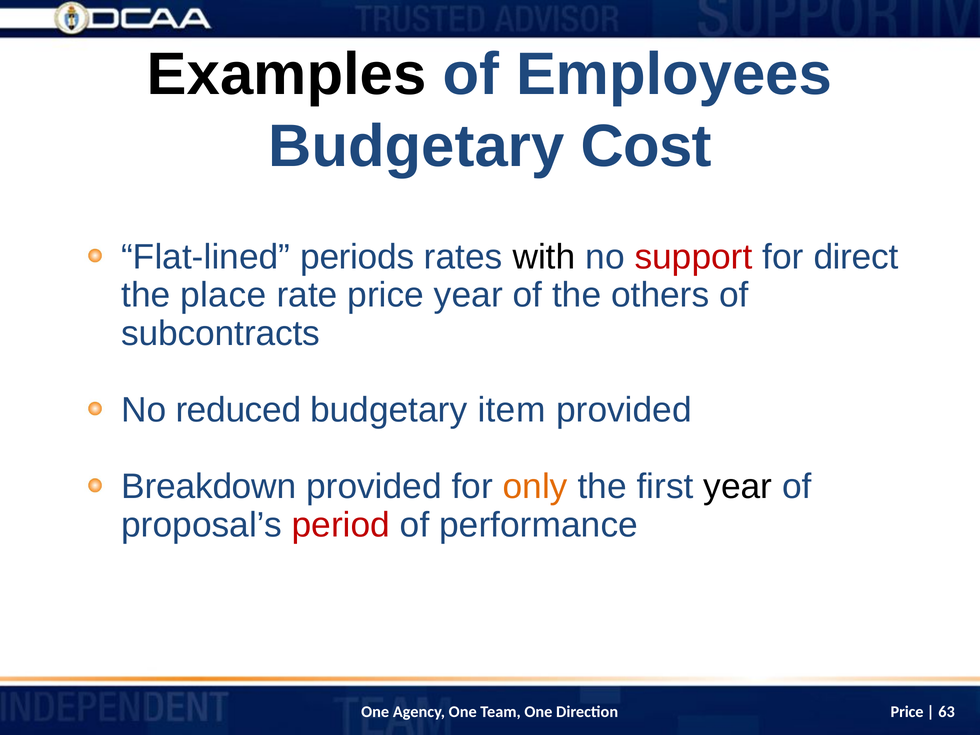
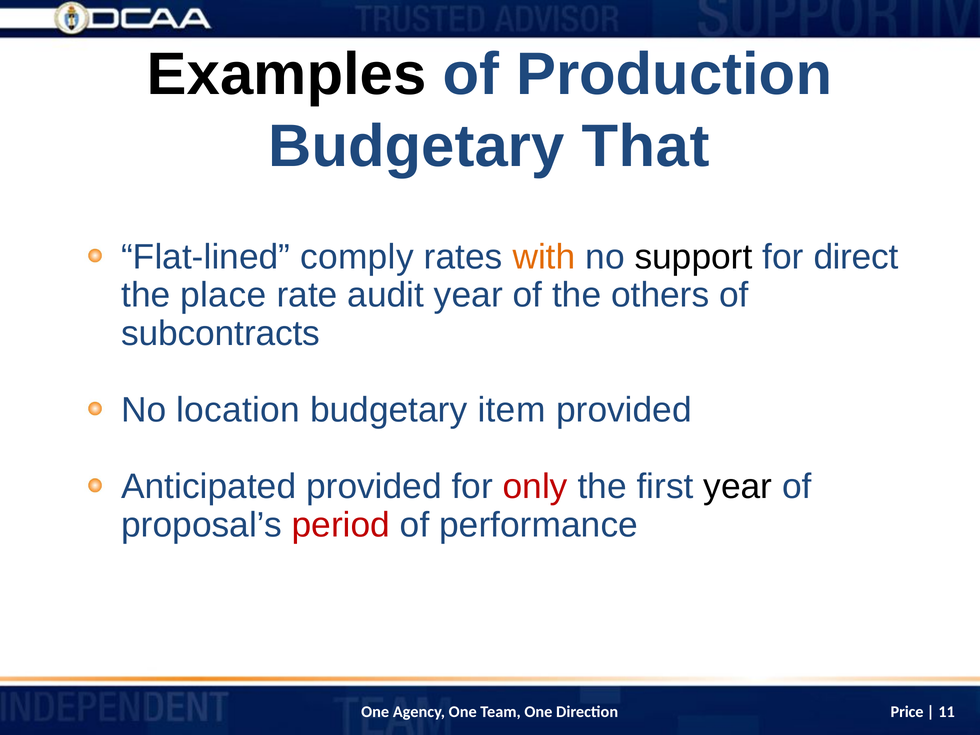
Employees: Employees -> Production
Cost: Cost -> That
periods: periods -> comply
with colour: black -> orange
support colour: red -> black
rate price: price -> audit
reduced: reduced -> location
Breakdown: Breakdown -> Anticipated
only colour: orange -> red
63: 63 -> 11
